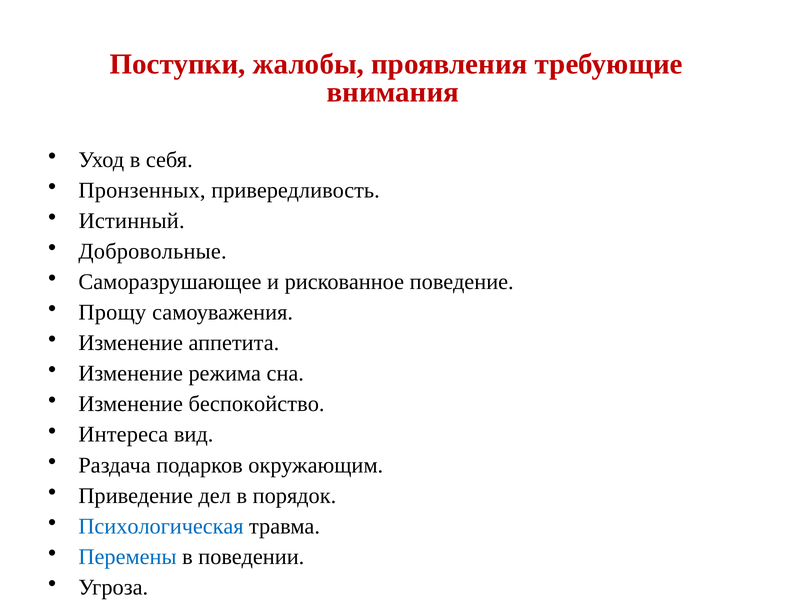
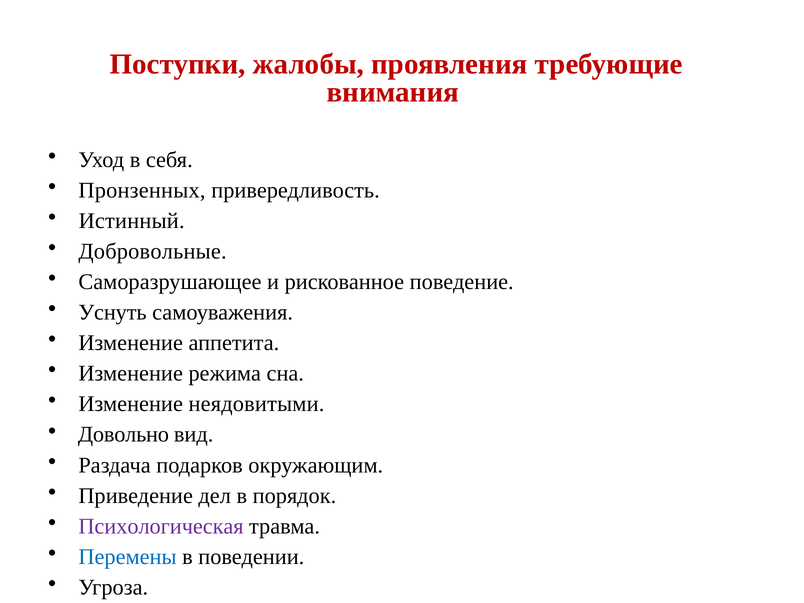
Прощу: Прощу -> Уснуть
беспокойство: беспокойство -> неядовитыми
Интереса: Интереса -> Довольно
Психологическая colour: blue -> purple
